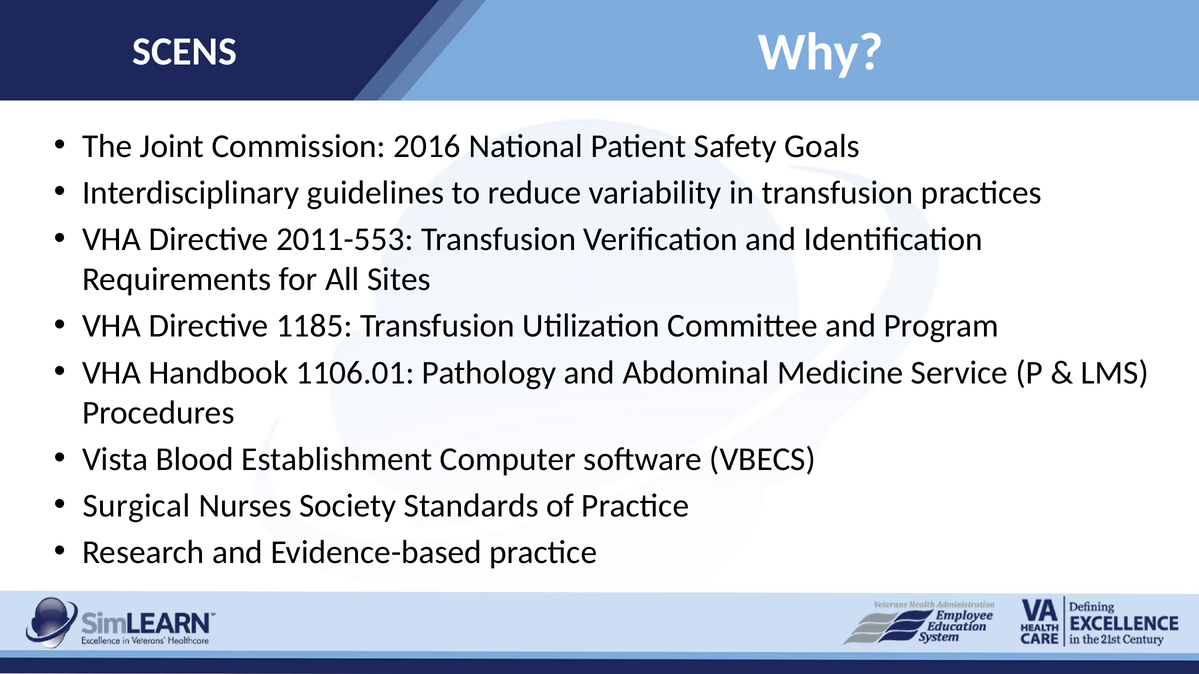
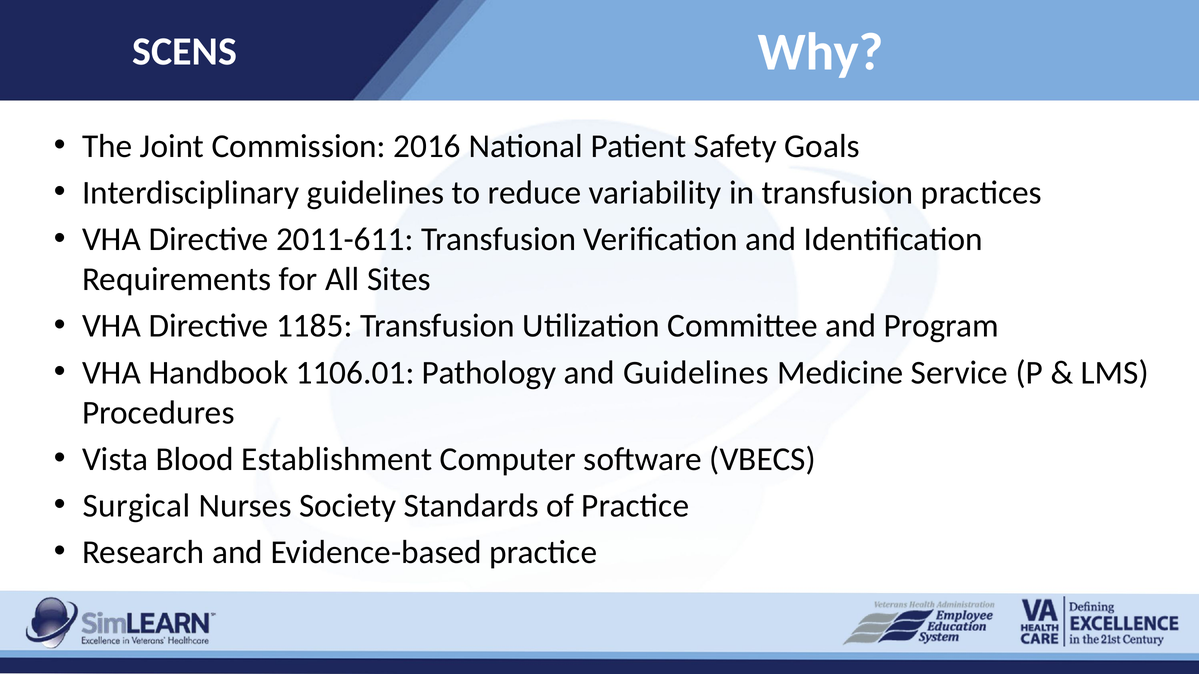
2011-553: 2011-553 -> 2011-611
and Abdominal: Abdominal -> Guidelines
